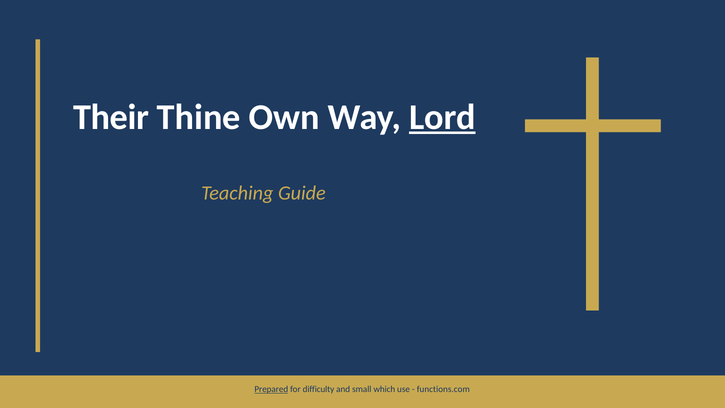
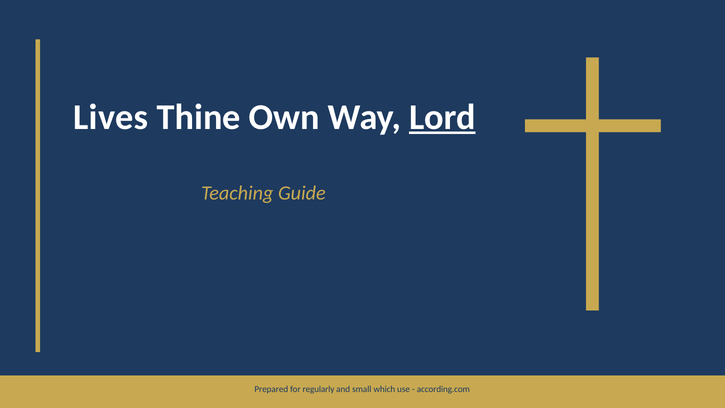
Their: Their -> Lives
Prepared underline: present -> none
difficulty: difficulty -> regularly
functions.com: functions.com -> according.com
